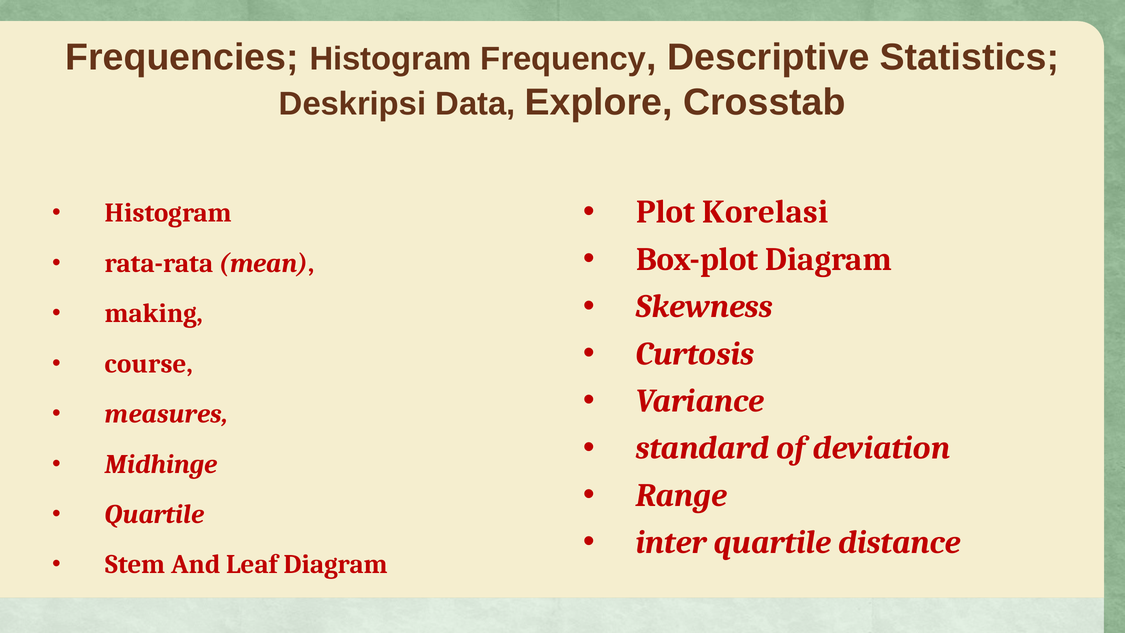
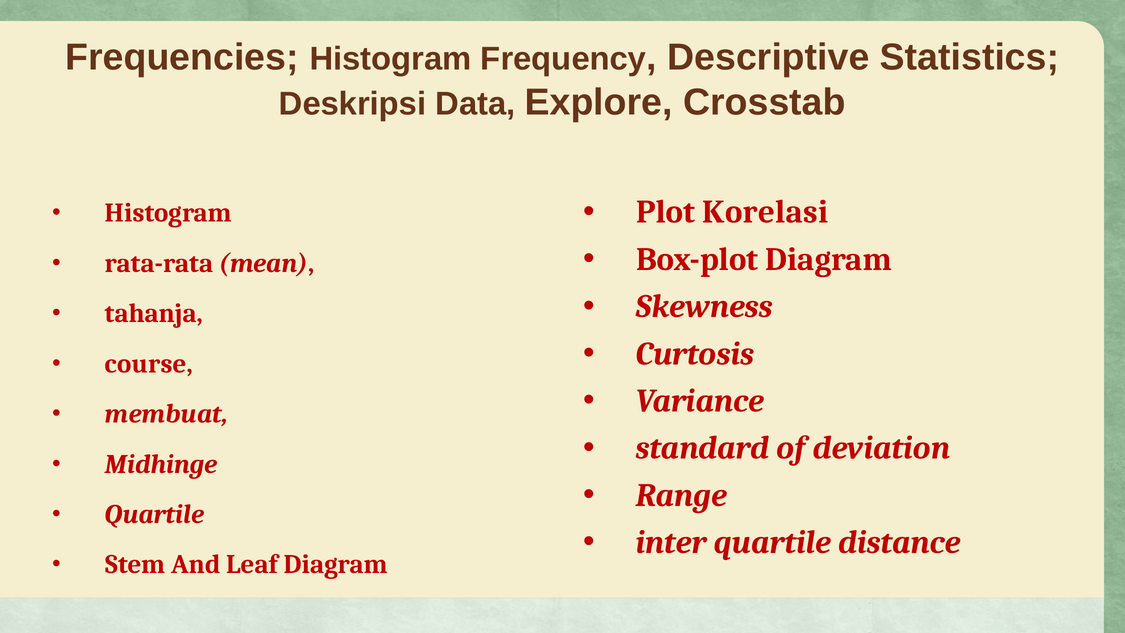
making: making -> tahanja
measures: measures -> membuat
